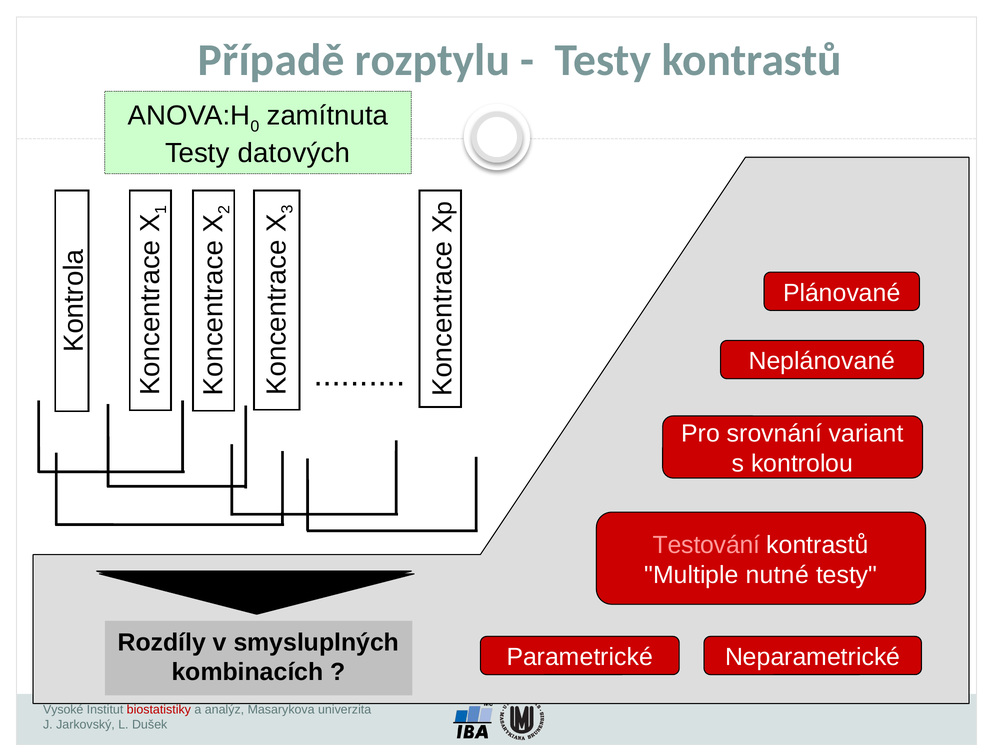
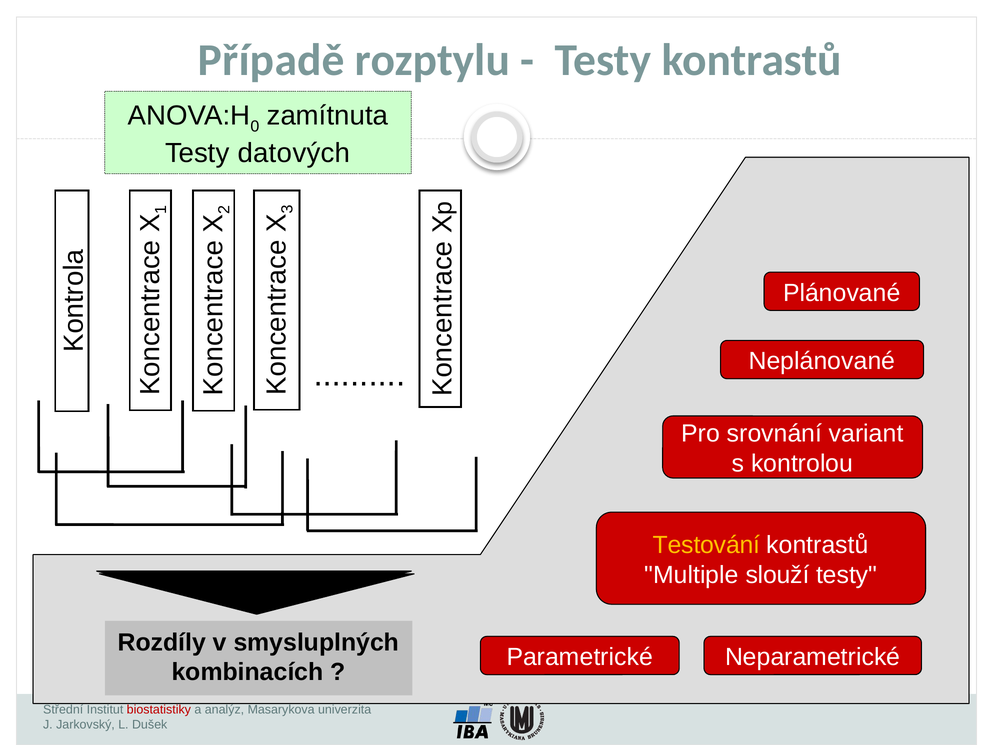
Testování colour: pink -> yellow
nutné: nutné -> slouží
Vysoké: Vysoké -> Střední
